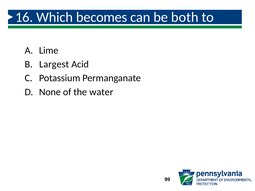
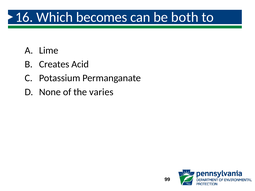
Largest: Largest -> Creates
water: water -> varies
